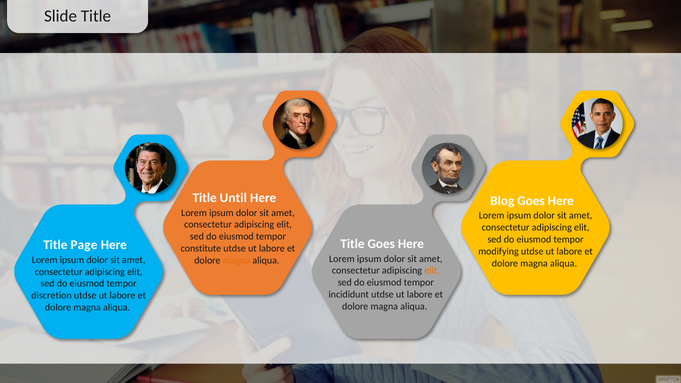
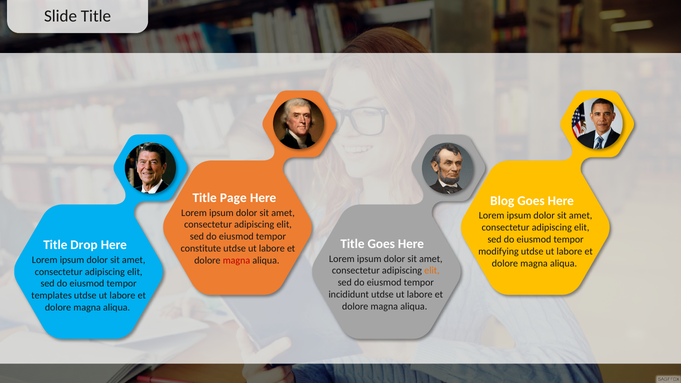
Until: Until -> Page
Page: Page -> Drop
magna at (236, 260) colour: orange -> red
discretion: discretion -> templates
